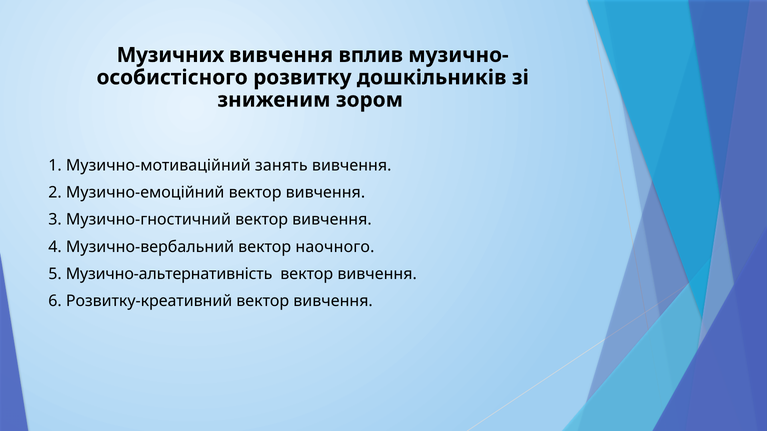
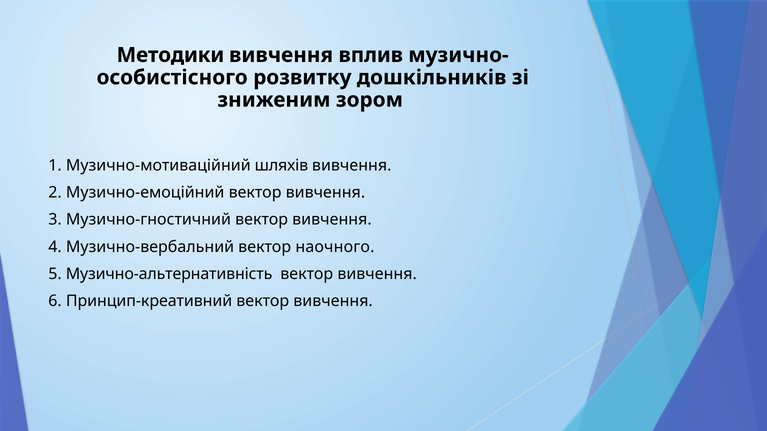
Музичних: Музичних -> Методики
занять: занять -> шляхів
Розвитку-креативний: Розвитку-креативний -> Принцип-креативний
